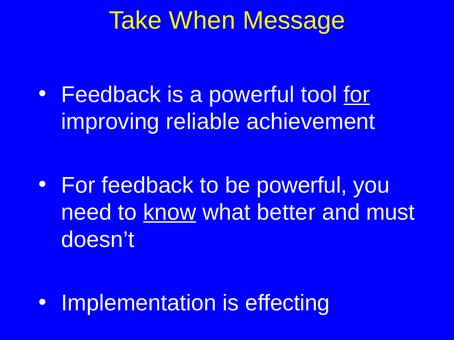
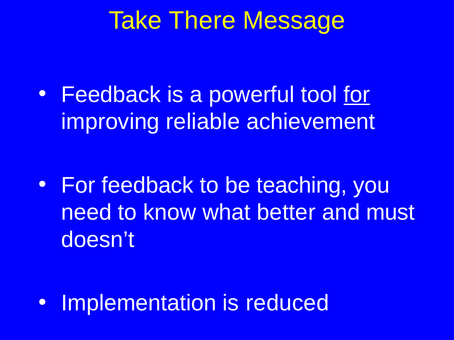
When: When -> There
be powerful: powerful -> teaching
know underline: present -> none
effecting: effecting -> reduced
